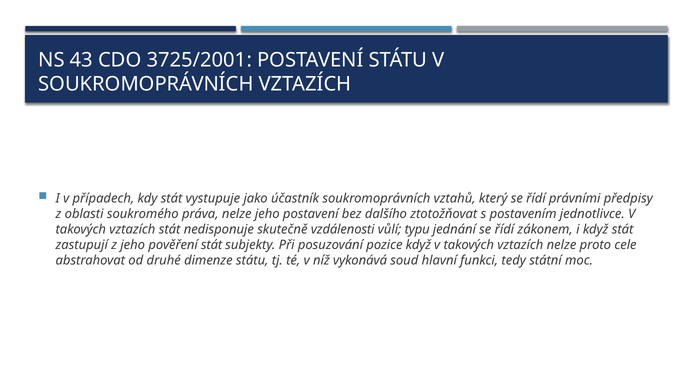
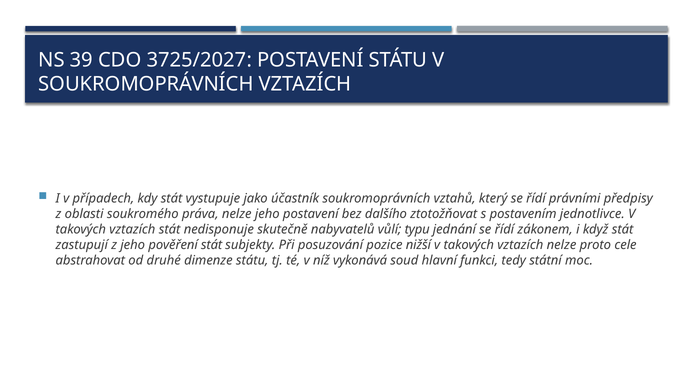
43: 43 -> 39
3725/2001: 3725/2001 -> 3725/2027
vzdálenosti: vzdálenosti -> nabyvatelů
pozice když: když -> nižší
